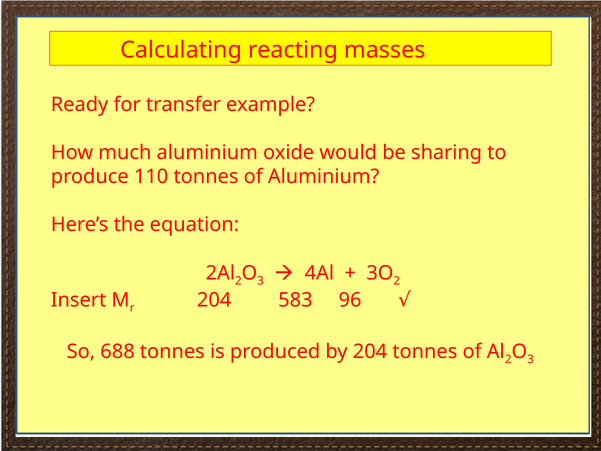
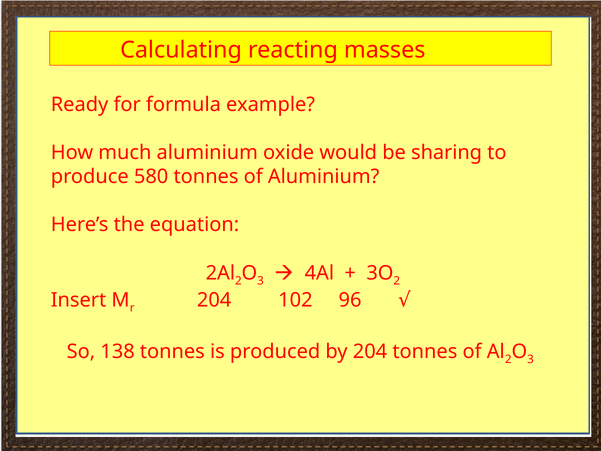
transfer: transfer -> formula
110: 110 -> 580
583: 583 -> 102
688: 688 -> 138
